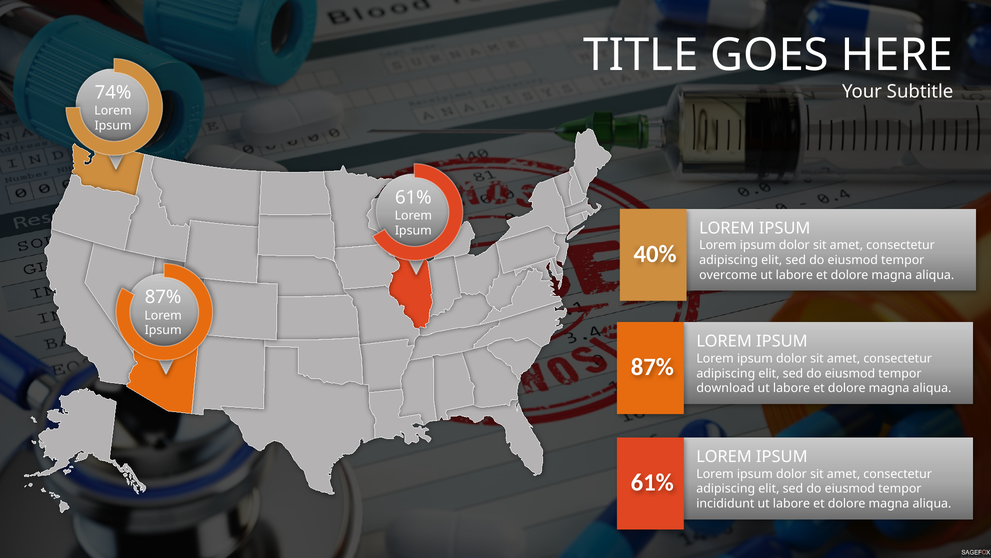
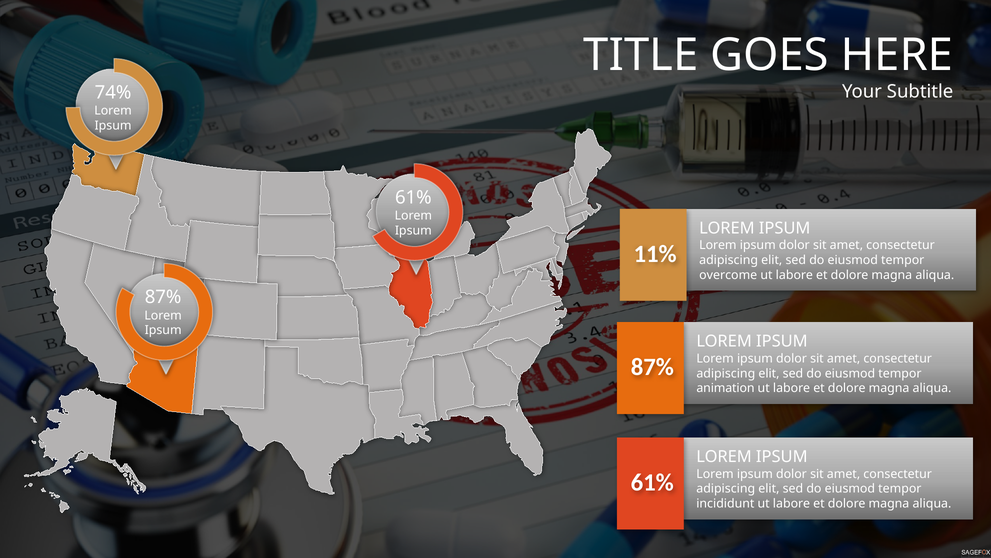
40%: 40% -> 11%
download: download -> animation
